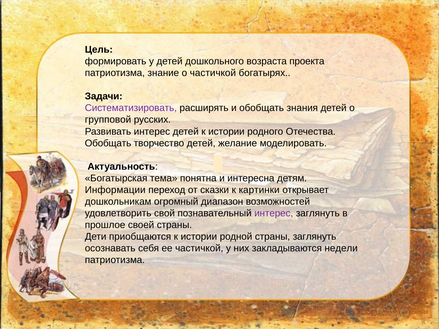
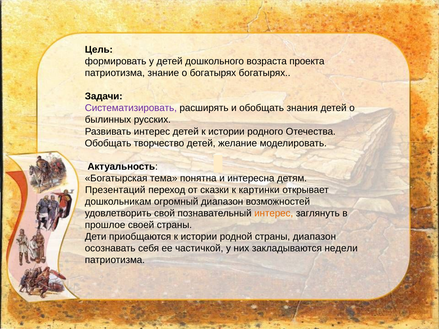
о частичкой: частичкой -> богатырях
групповой: групповой -> былинных
Информации: Информации -> Презентаций
интерес at (274, 213) colour: purple -> orange
страны заглянуть: заглянуть -> диапазон
